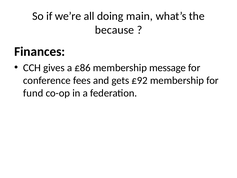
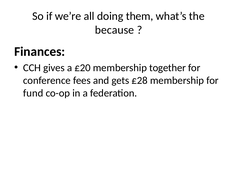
main: main -> them
£86: £86 -> £20
message: message -> together
£92: £92 -> £28
